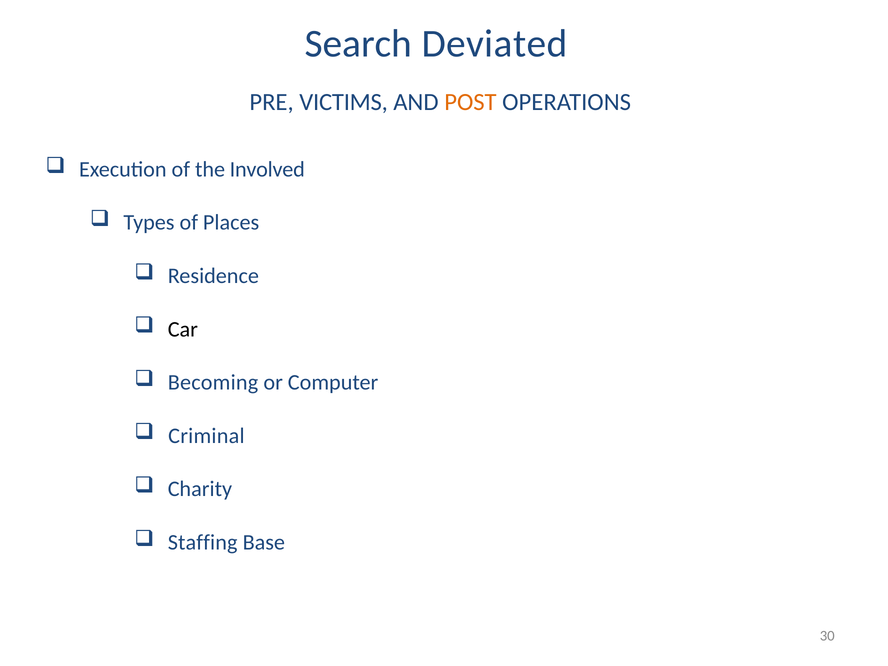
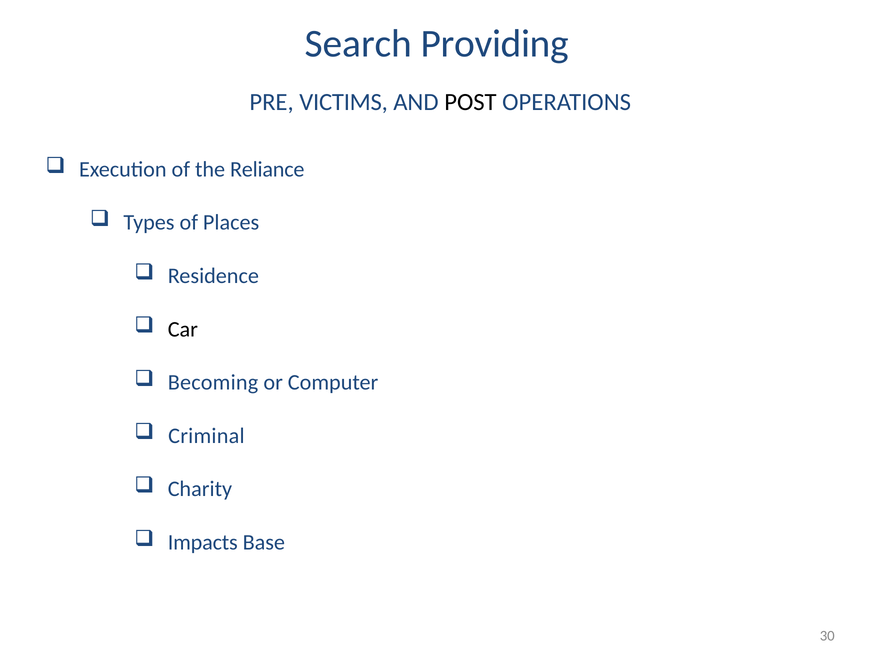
Deviated: Deviated -> Providing
POST colour: orange -> black
Involved: Involved -> Reliance
Staffing: Staffing -> Impacts
